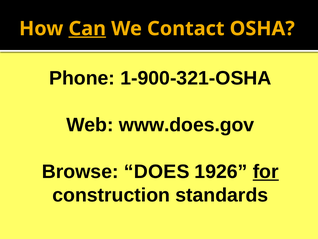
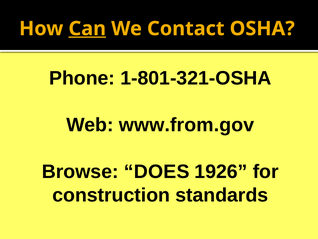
1-900-321-OSHA: 1-900-321-OSHA -> 1-801-321-OSHA
www.does.gov: www.does.gov -> www.from.gov
for underline: present -> none
